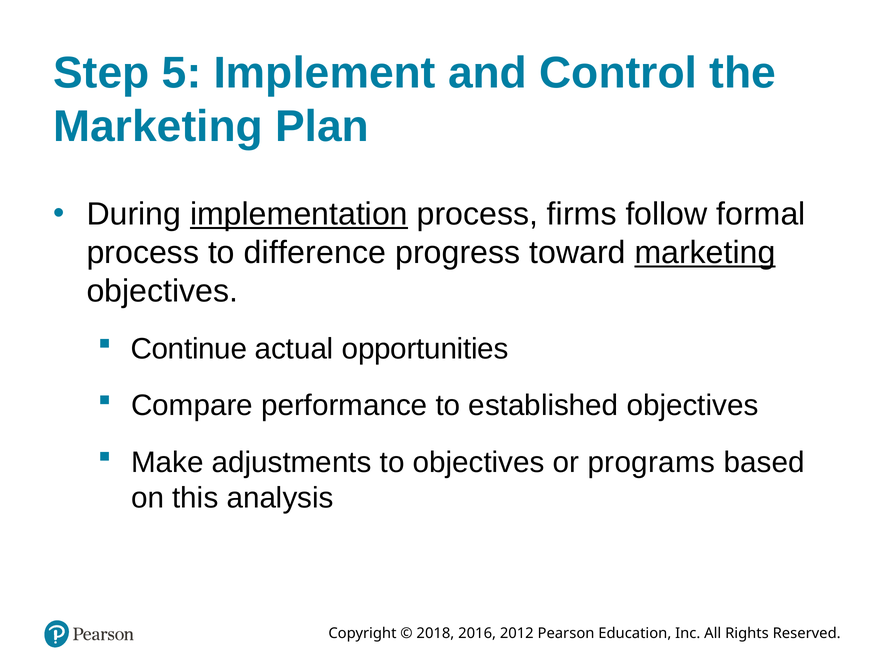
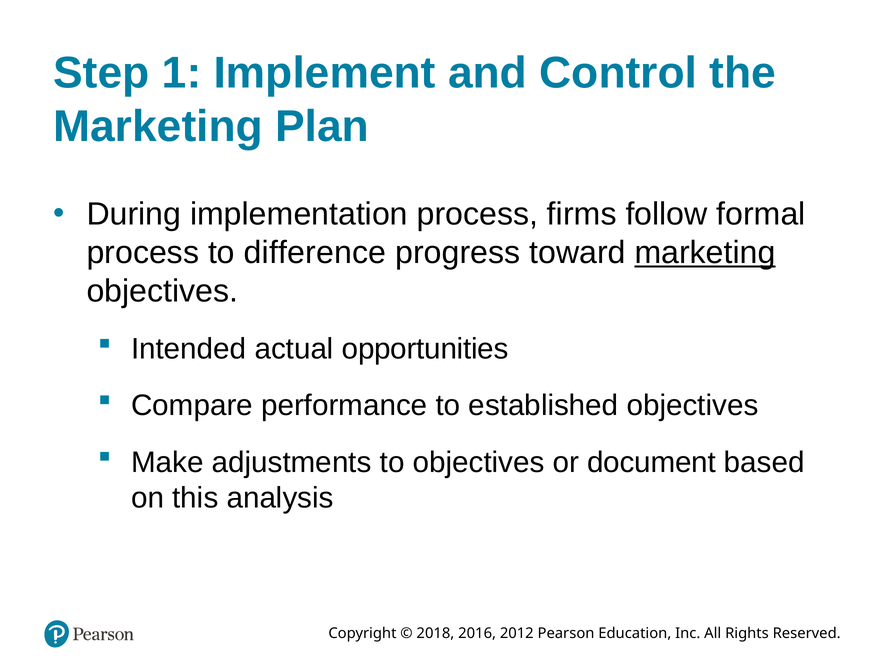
5: 5 -> 1
implementation underline: present -> none
Continue: Continue -> Intended
programs: programs -> document
